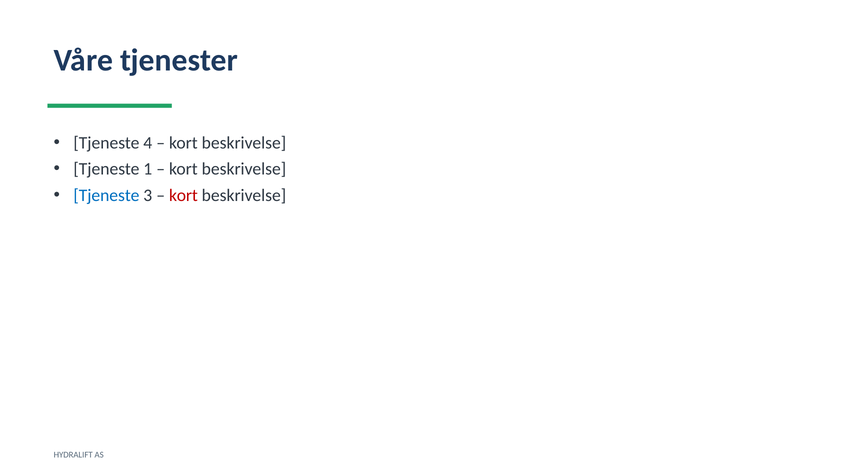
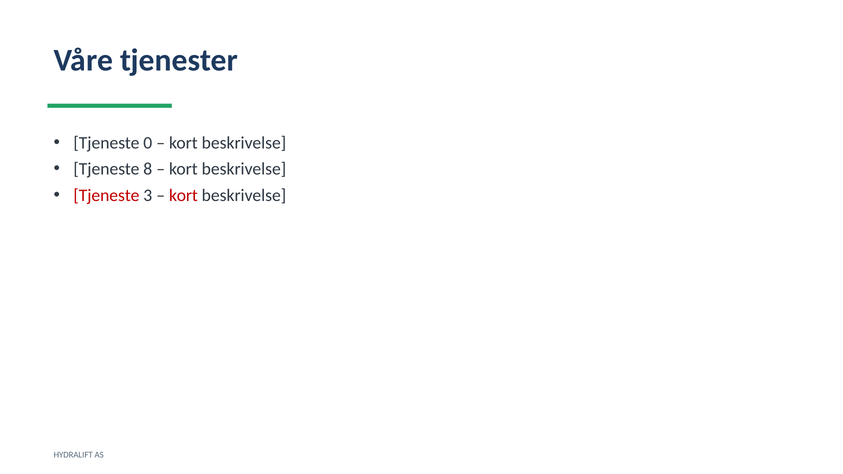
4: 4 -> 0
1: 1 -> 8
Tjeneste at (106, 195) colour: blue -> red
